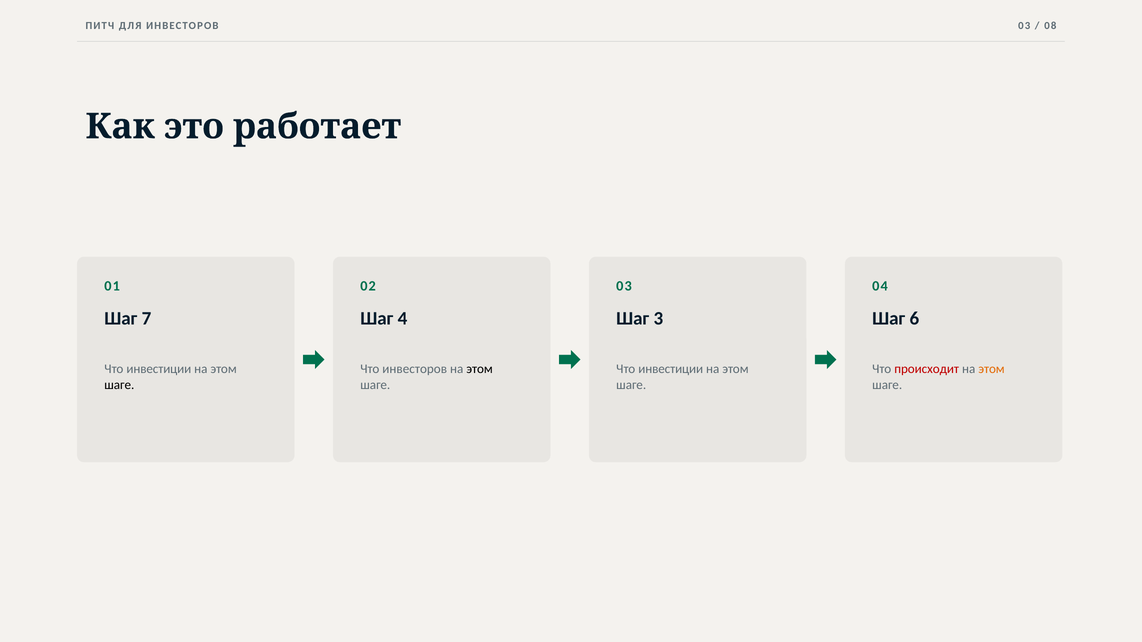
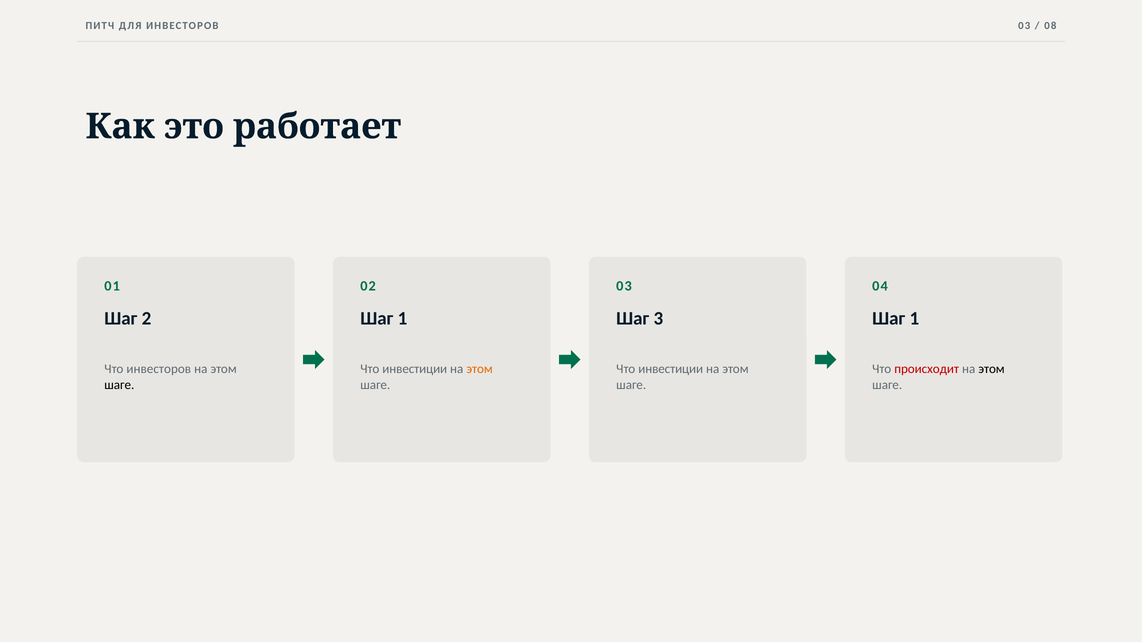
7: 7 -> 2
4 at (402, 319): 4 -> 1
6 at (914, 319): 6 -> 1
инвестиции at (159, 369): инвестиции -> инвесторов
инвесторов at (415, 369): инвесторов -> инвестиции
этом at (480, 369) colour: black -> orange
этом at (991, 369) colour: orange -> black
